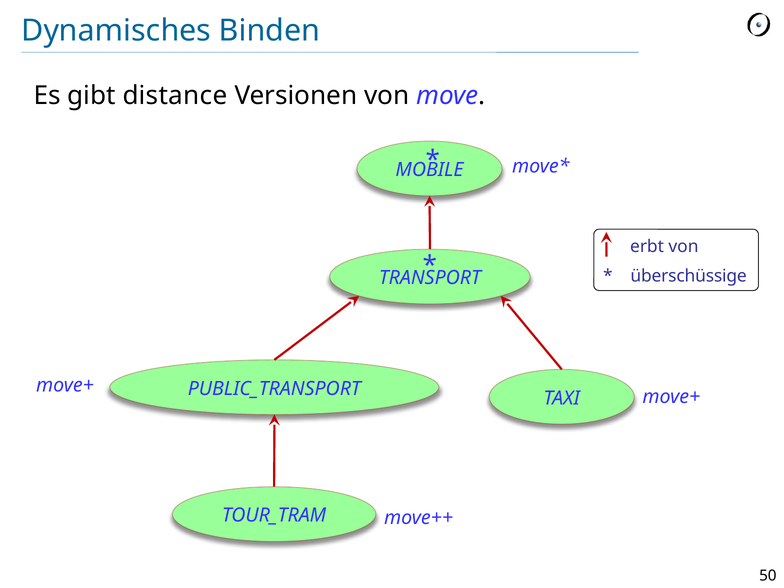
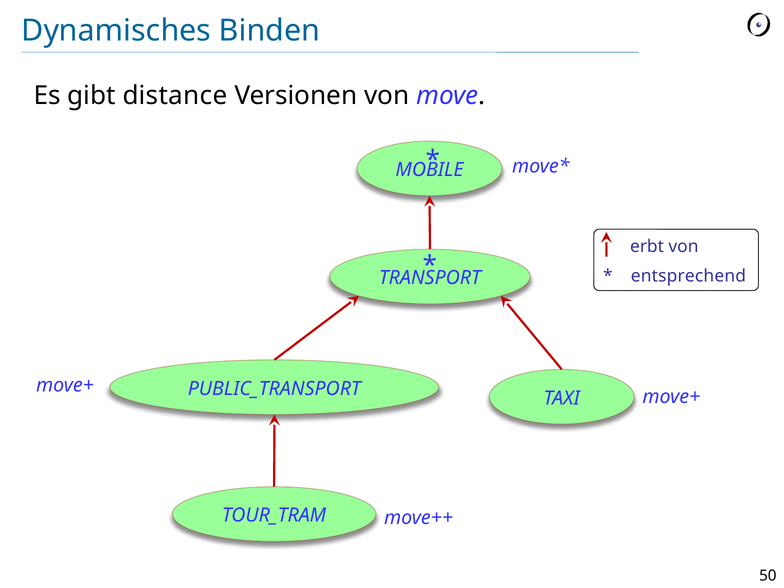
überschüssige: überschüssige -> entsprechend
